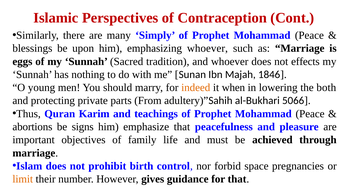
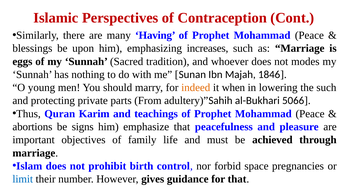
Simply: Simply -> Having
emphasizing whoever: whoever -> increases
effects: effects -> modes
the both: both -> such
limit colour: orange -> blue
